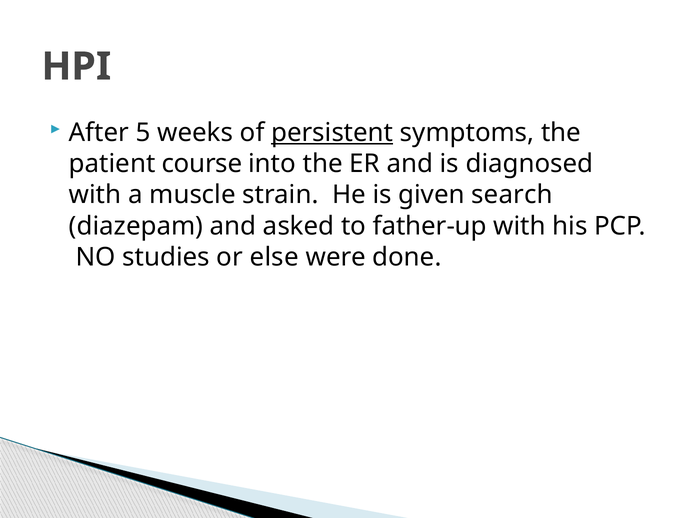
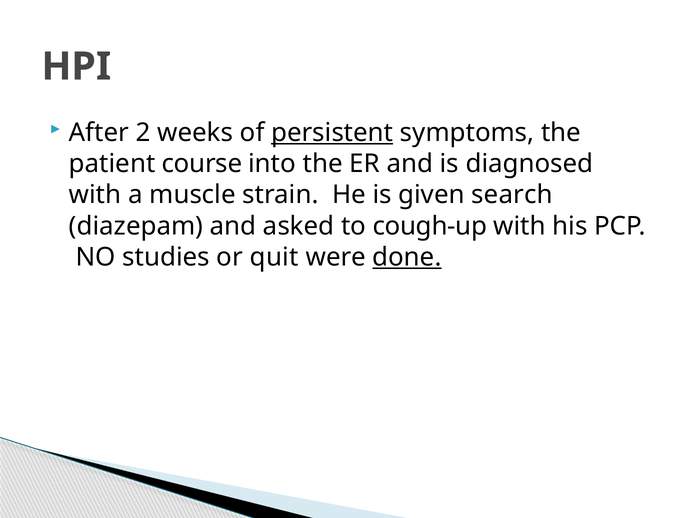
5: 5 -> 2
father-up: father-up -> cough-up
else: else -> quit
done underline: none -> present
